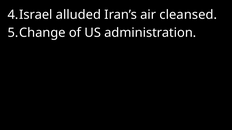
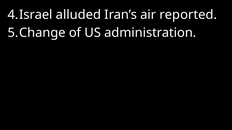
cleansed: cleansed -> reported
